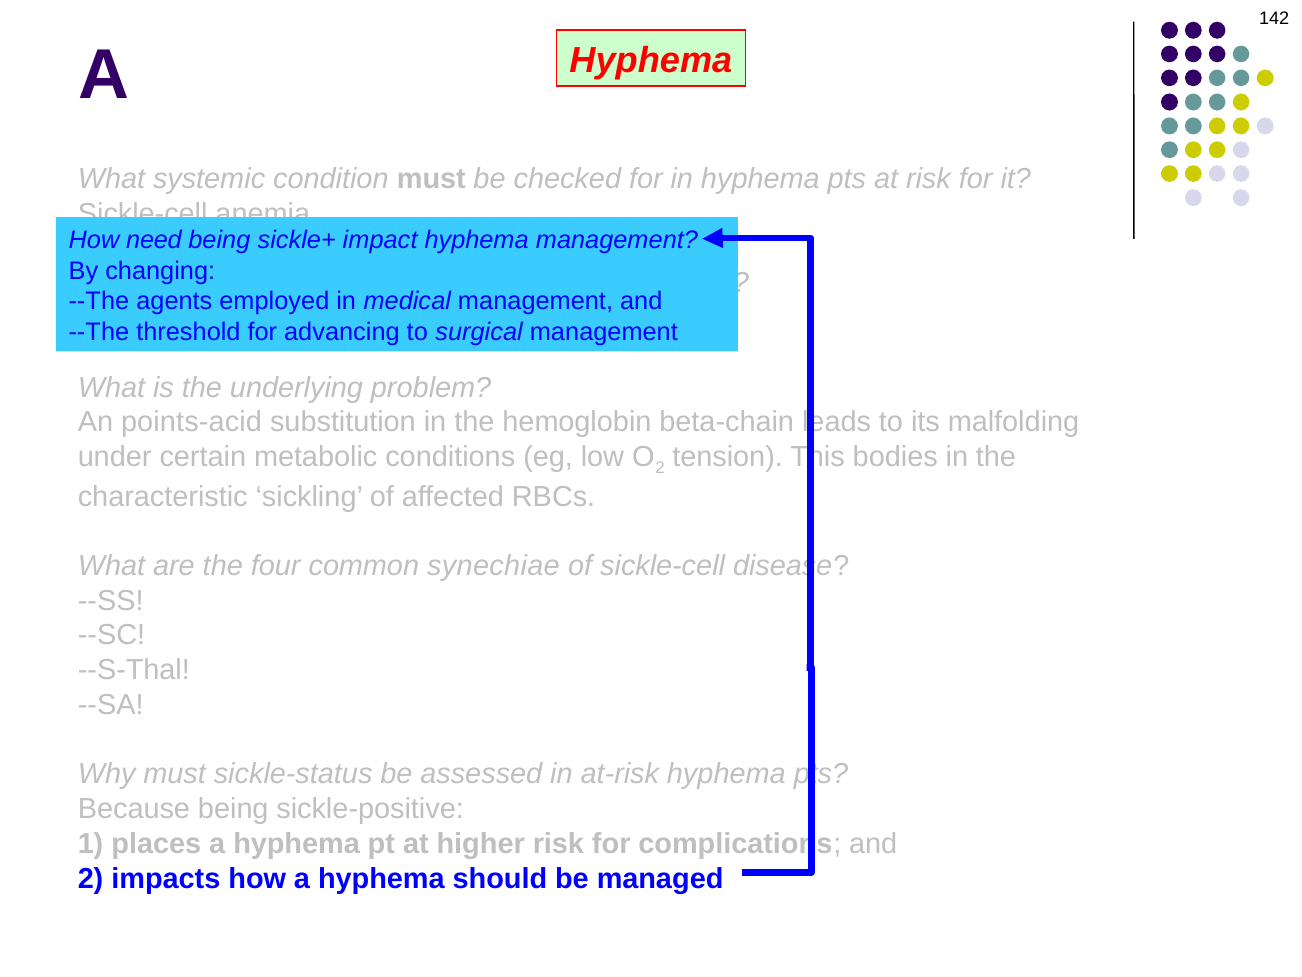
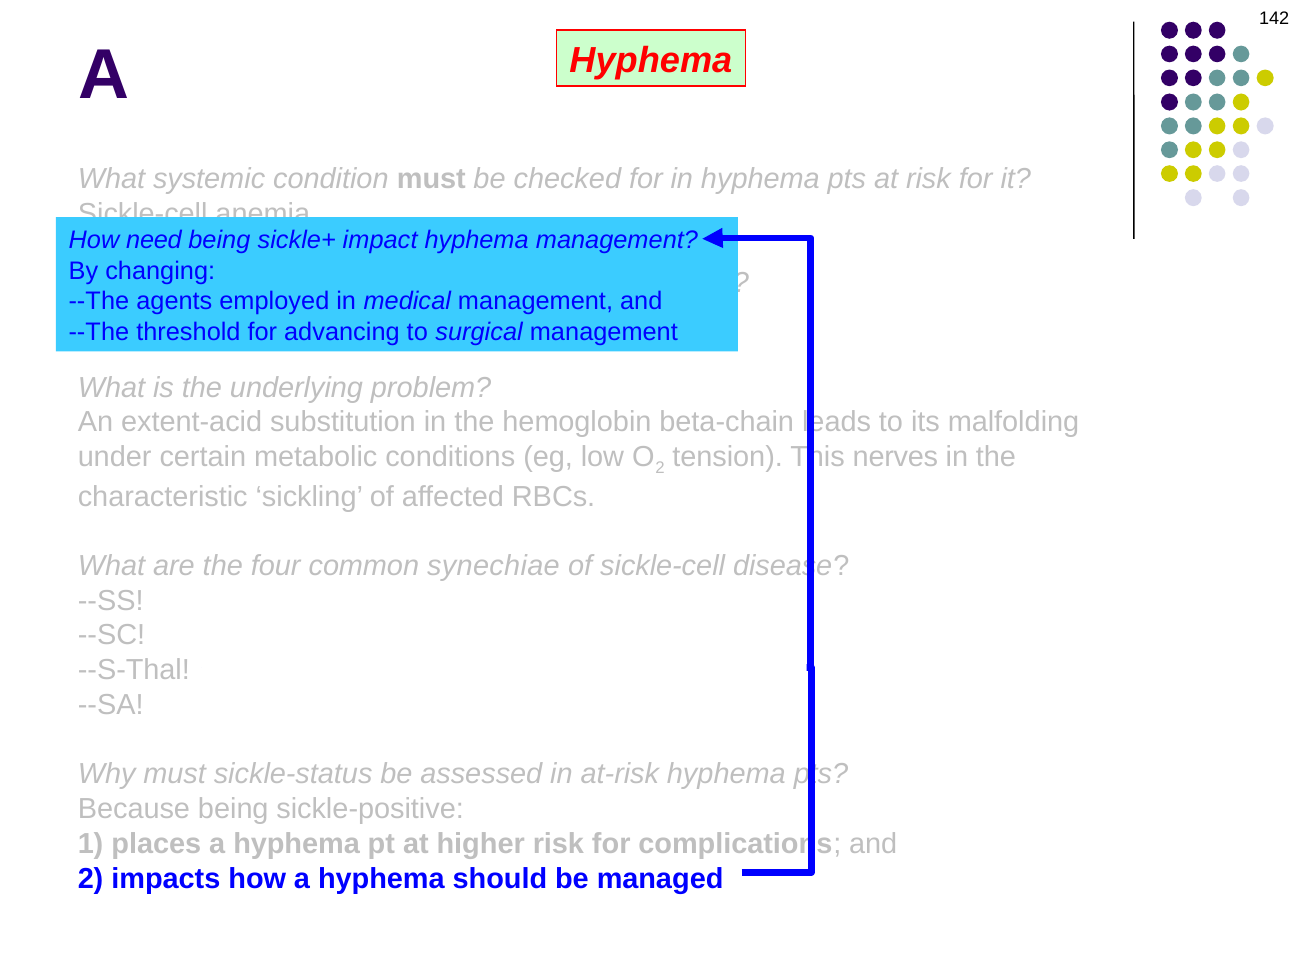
points-acid: points-acid -> extent-acid
bodies: bodies -> nerves
